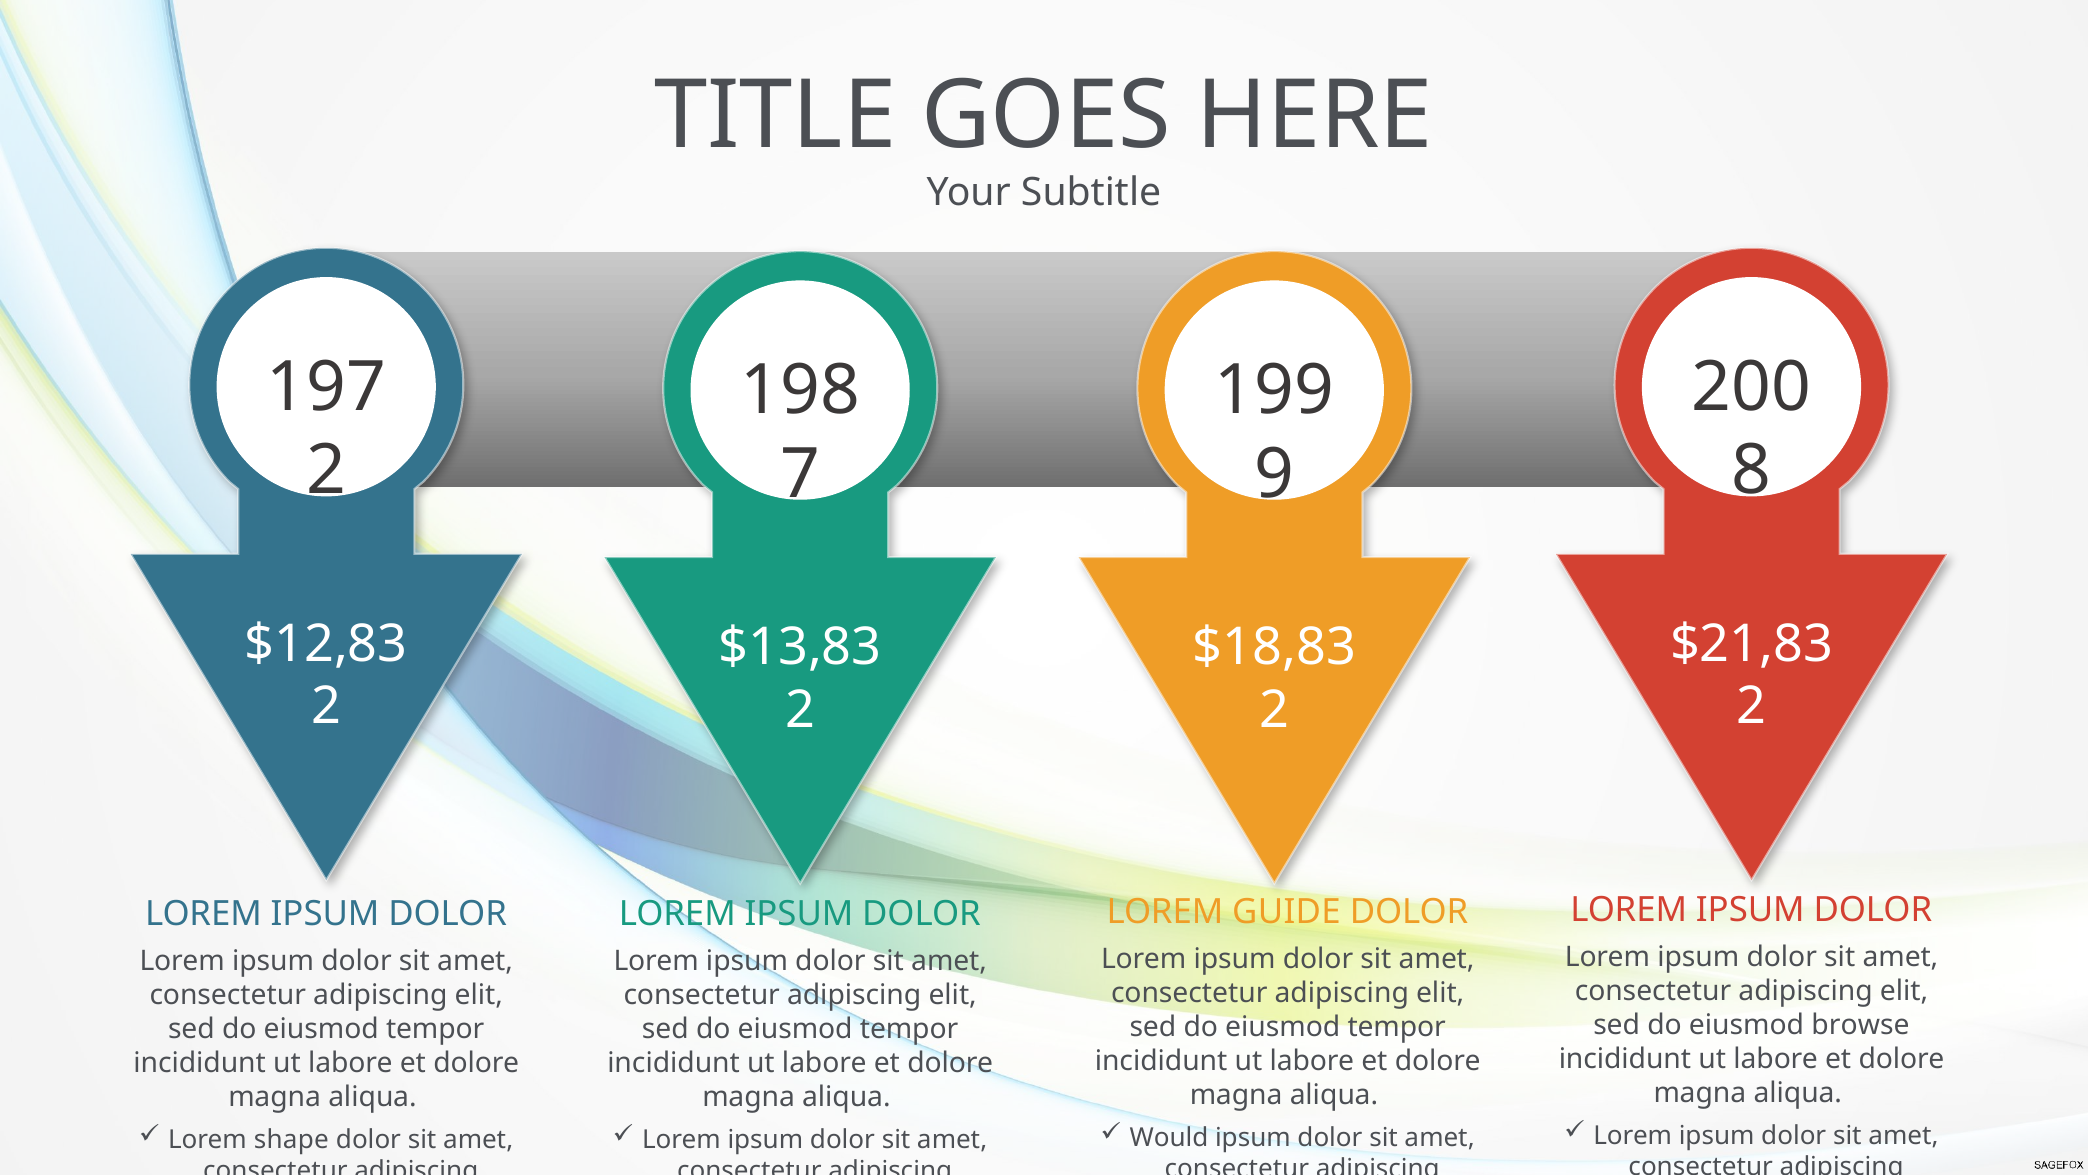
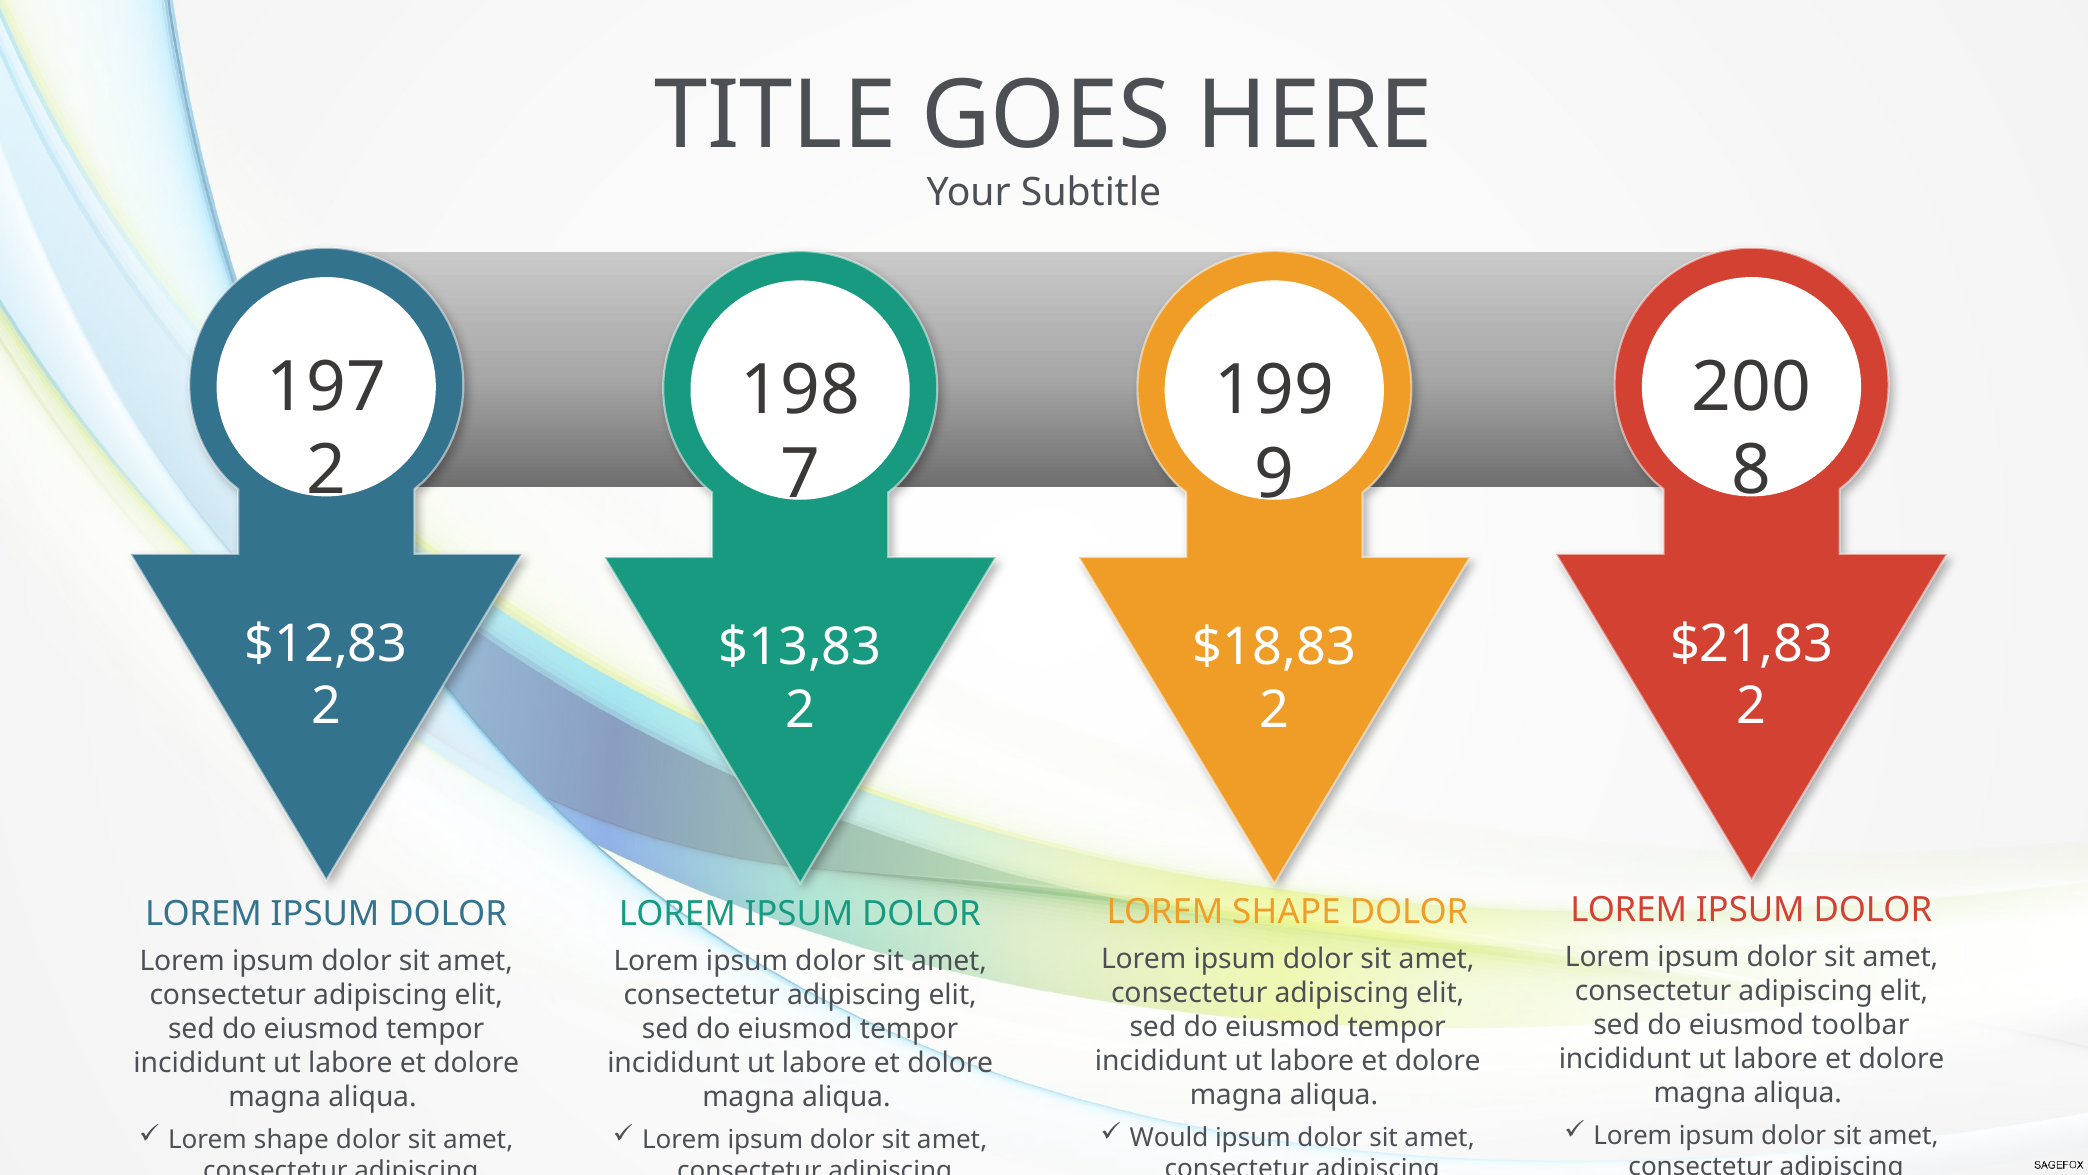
GUIDE at (1286, 912): GUIDE -> SHAPE
browse: browse -> toolbar
